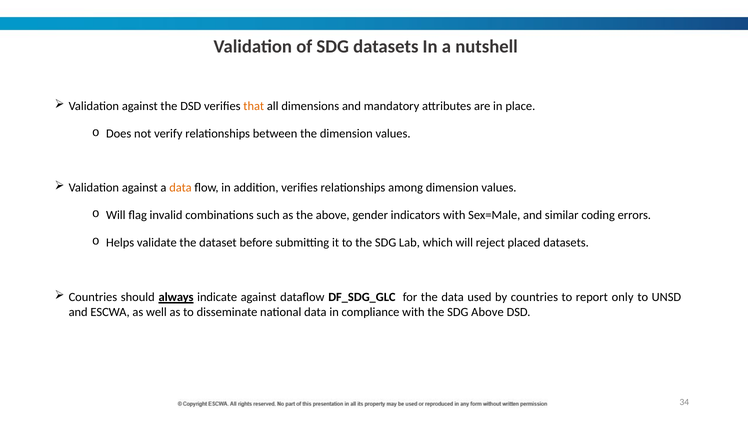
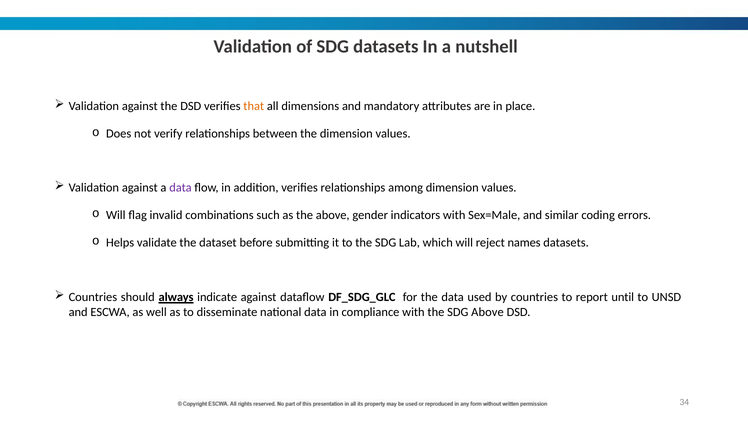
data at (181, 187) colour: orange -> purple
placed: placed -> names
only: only -> until
